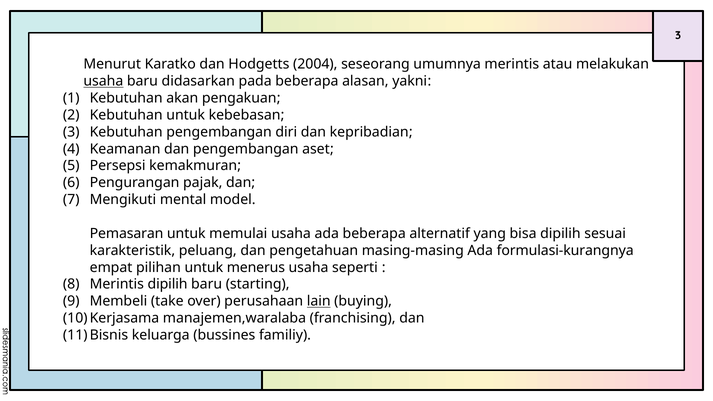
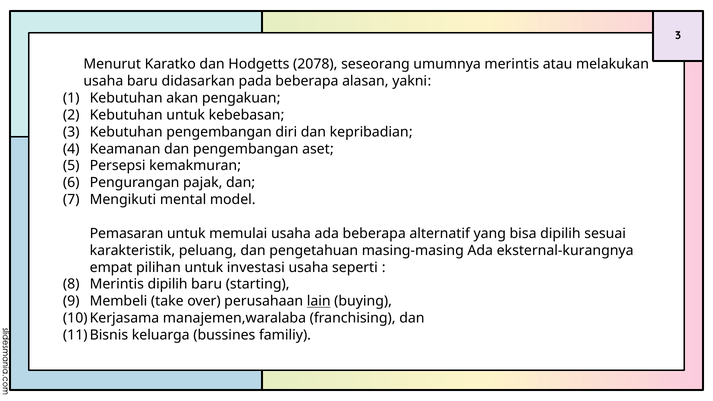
2004: 2004 -> 2078
usaha at (103, 81) underline: present -> none
formulasi-kurangnya: formulasi-kurangnya -> eksternal-kurangnya
menerus: menerus -> investasi
